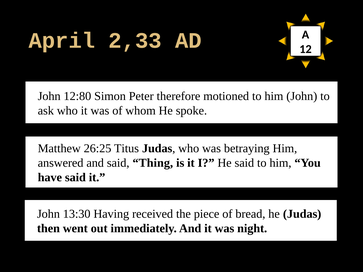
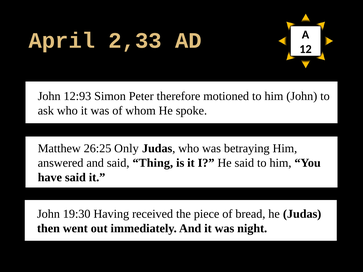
12:80: 12:80 -> 12:93
Titus: Titus -> Only
13:30: 13:30 -> 19:30
